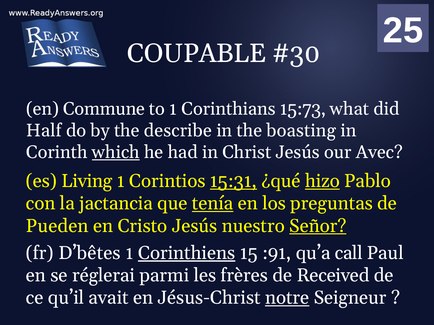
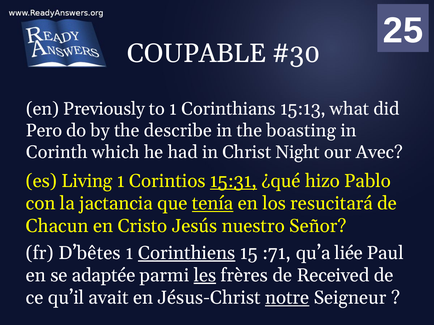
Commune: Commune -> Previously
15:73: 15:73 -> 15:13
Half: Half -> Pero
which underline: present -> none
Christ Jesús: Jesús -> Night
hizo underline: present -> none
preguntas: preguntas -> resucitará
Pueden: Pueden -> Chacun
Señor underline: present -> none
:91: :91 -> :71
call: call -> liée
réglerai: réglerai -> adaptée
les underline: none -> present
